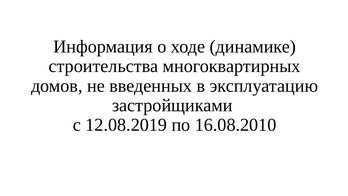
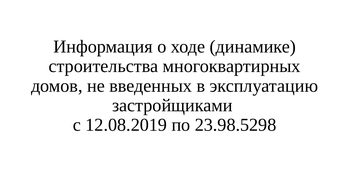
16.08.2010: 16.08.2010 -> 23.98.5298
